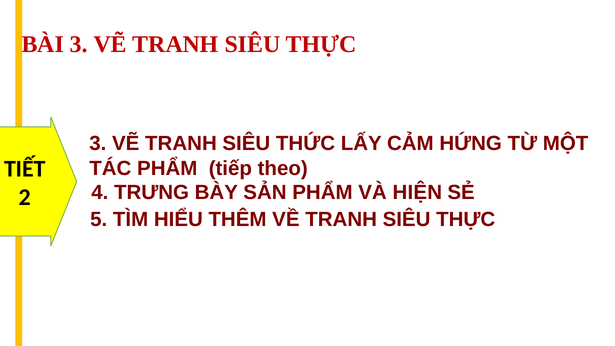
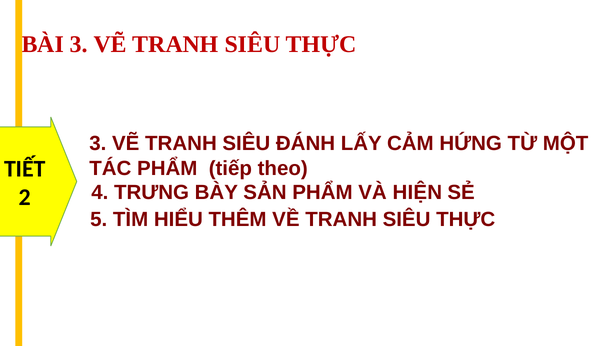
THỨC: THỨC -> ĐÁNH
